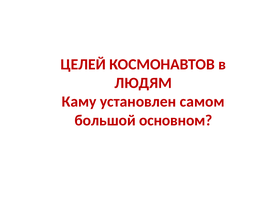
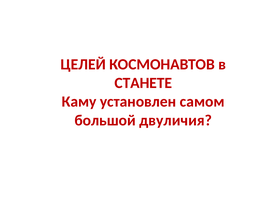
ЛЮДЯМ: ЛЮДЯМ -> СТАНЕТЕ
основном: основном -> двуличия
